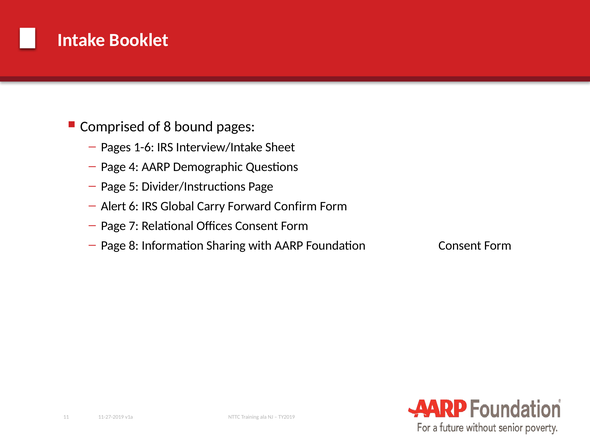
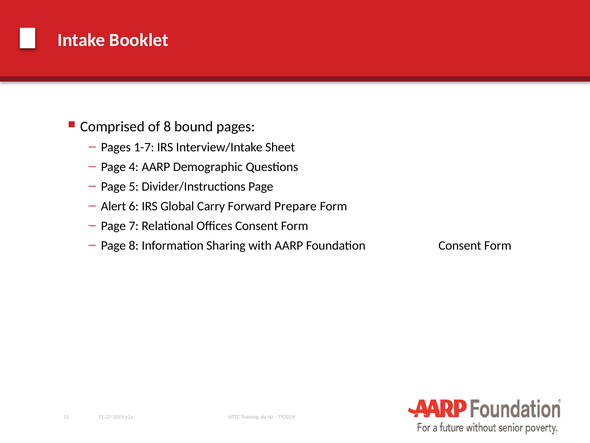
1-6: 1-6 -> 1-7
Confirm: Confirm -> Prepare
